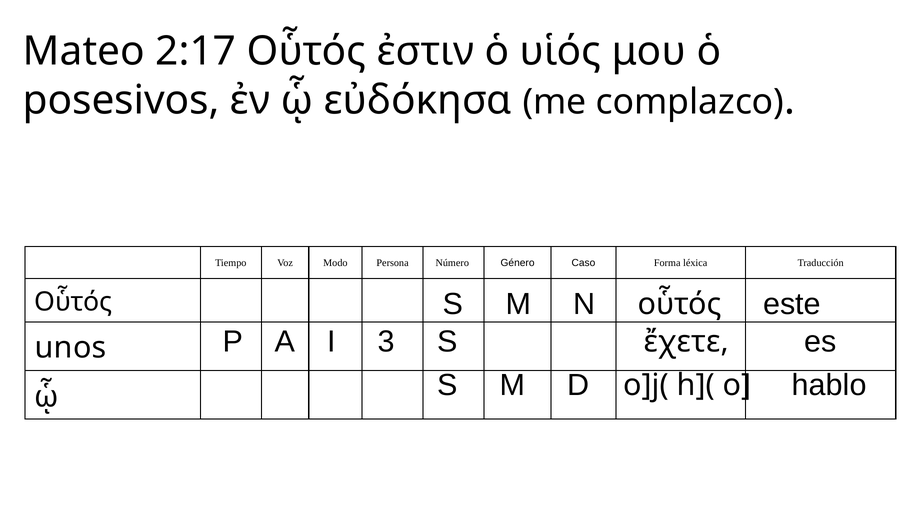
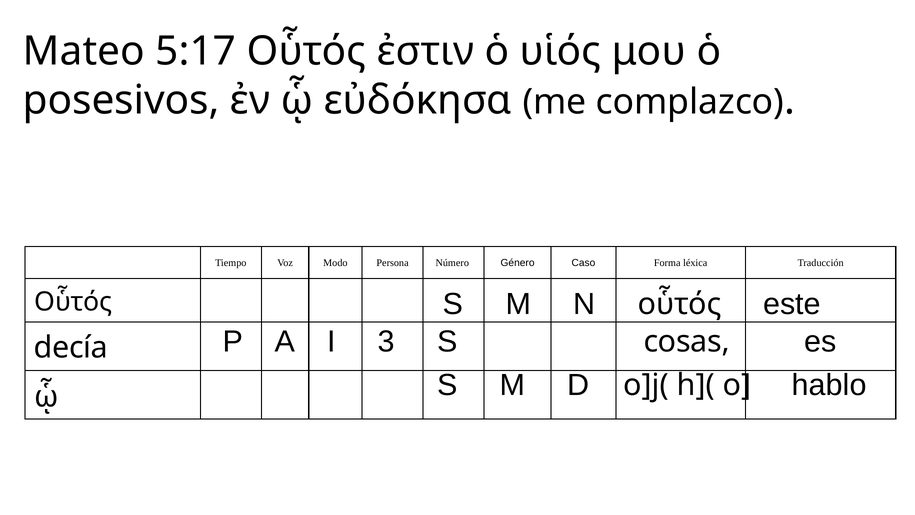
2:17: 2:17 -> 5:17
ἔχετε: ἔχετε -> cosas
unos: unos -> decía
